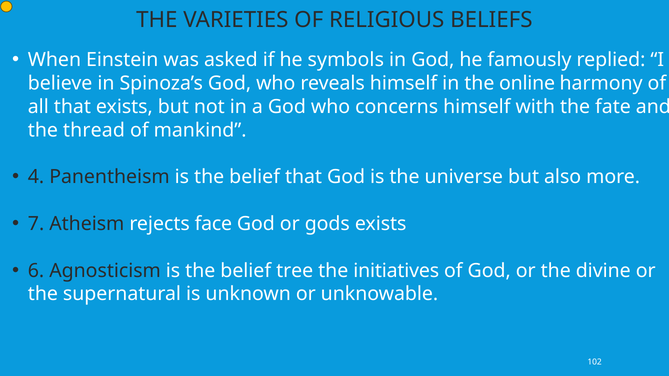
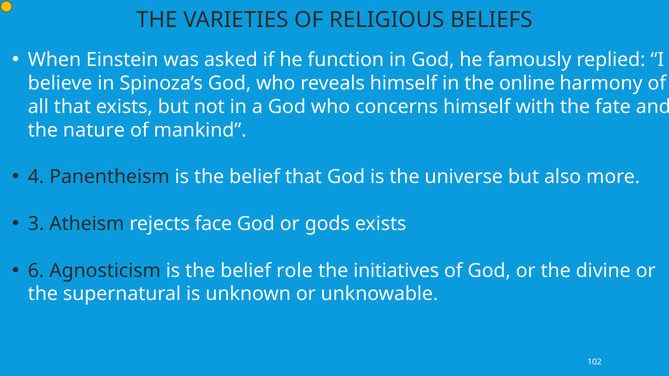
symbols: symbols -> function
thread: thread -> nature
7: 7 -> 3
tree: tree -> role
